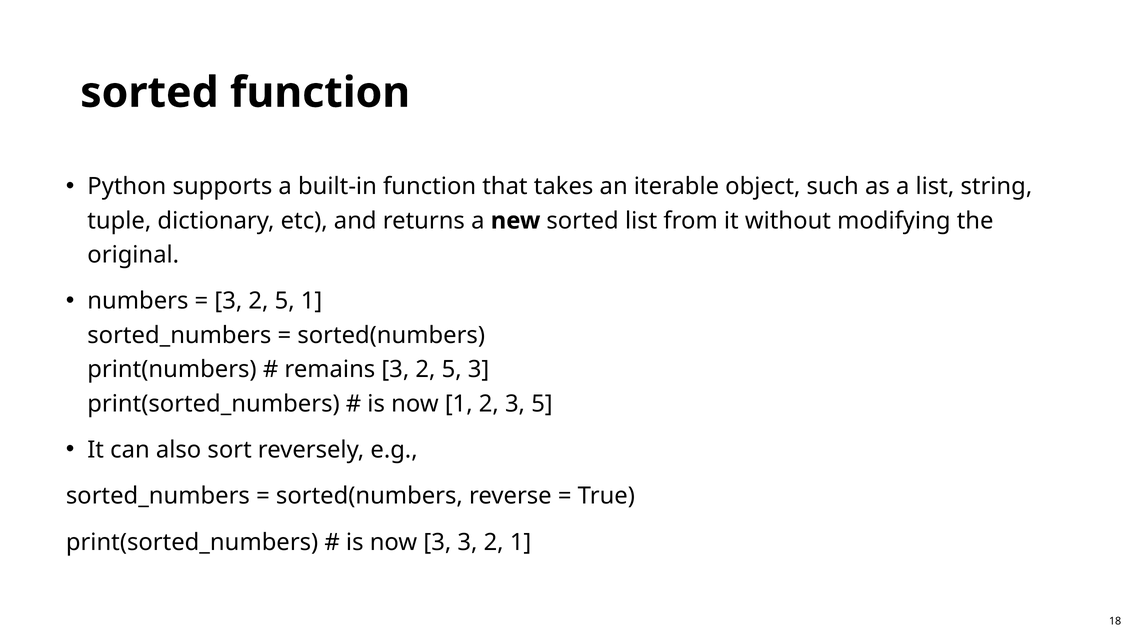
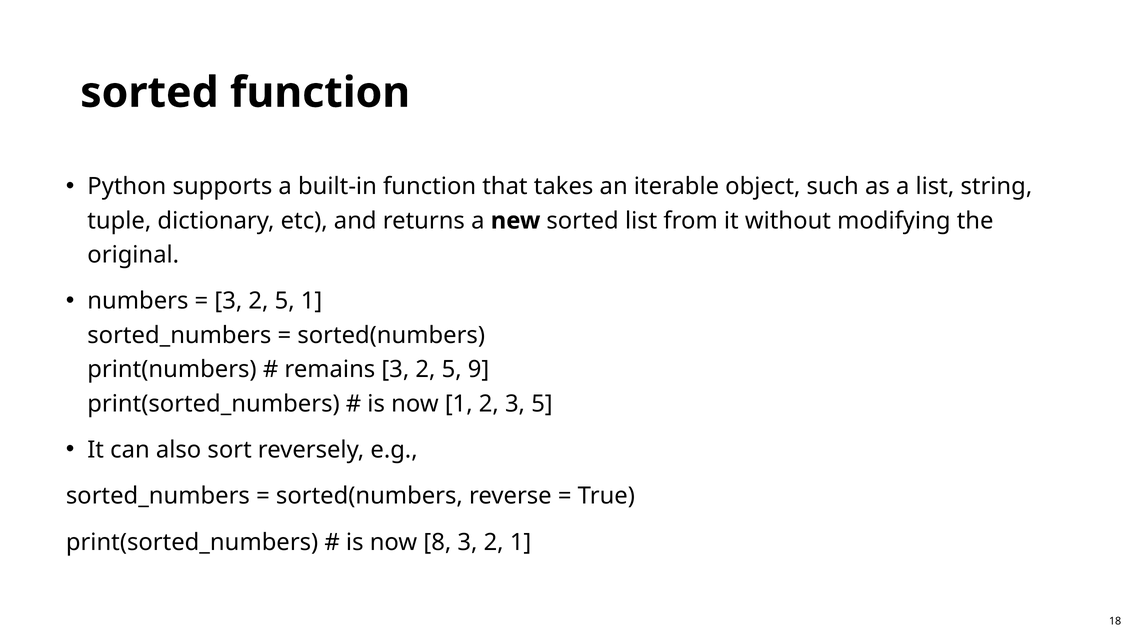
5 3: 3 -> 9
now 3: 3 -> 8
